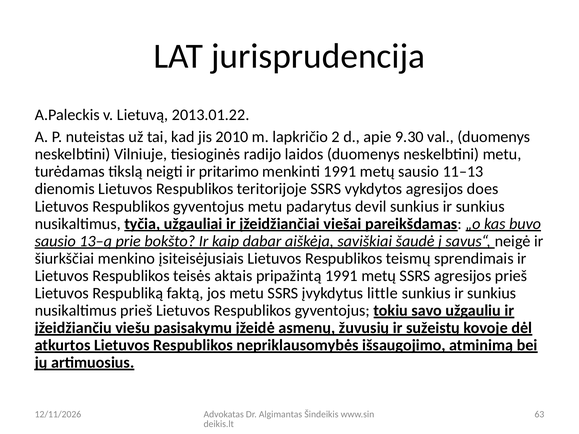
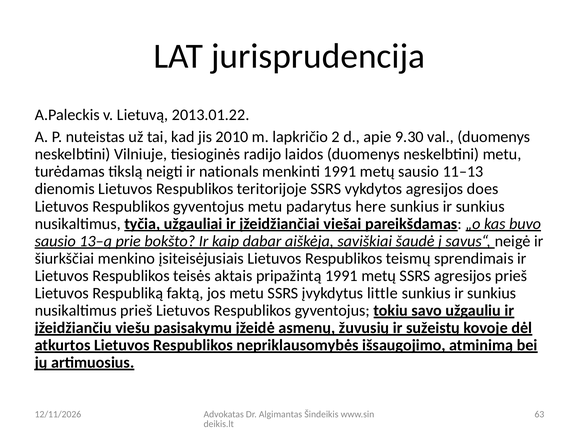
pritarimo: pritarimo -> nationals
devil: devil -> here
